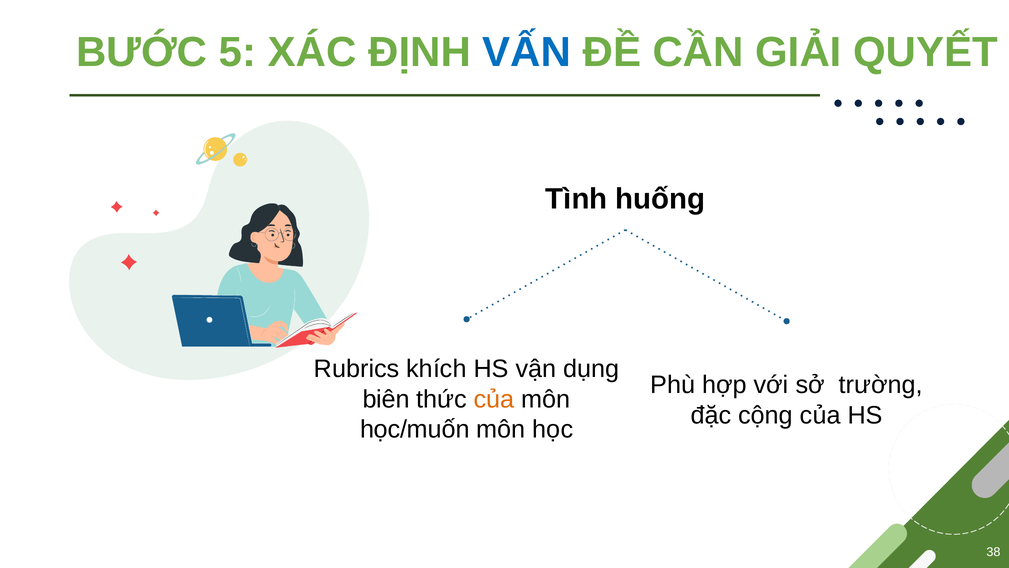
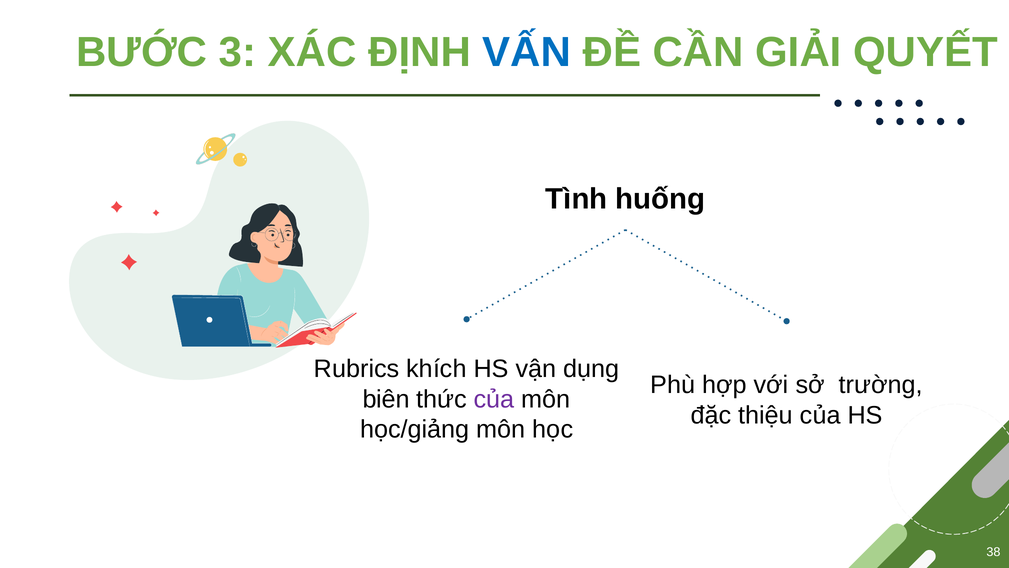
5: 5 -> 3
của at (494, 399) colour: orange -> purple
cộng: cộng -> thiệu
học/muốn: học/muốn -> học/giảng
